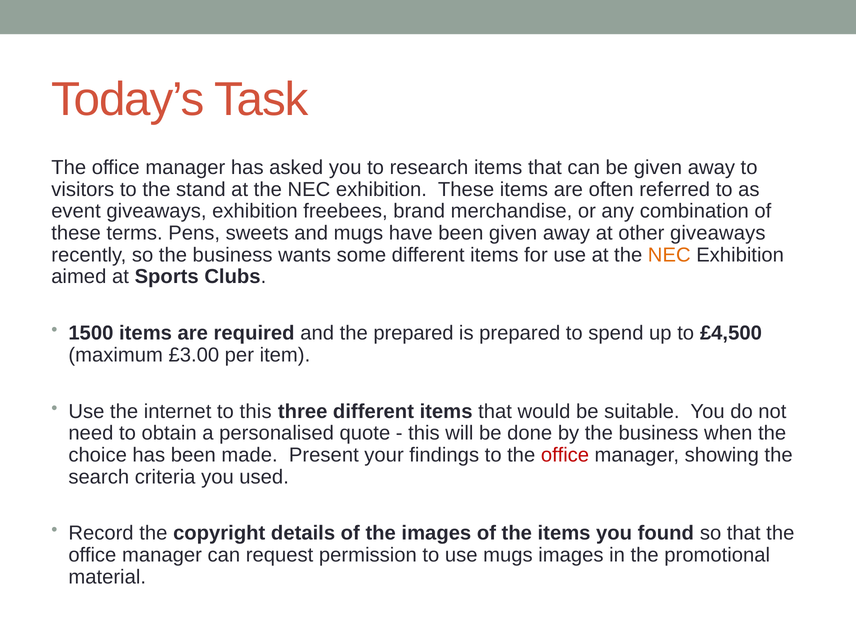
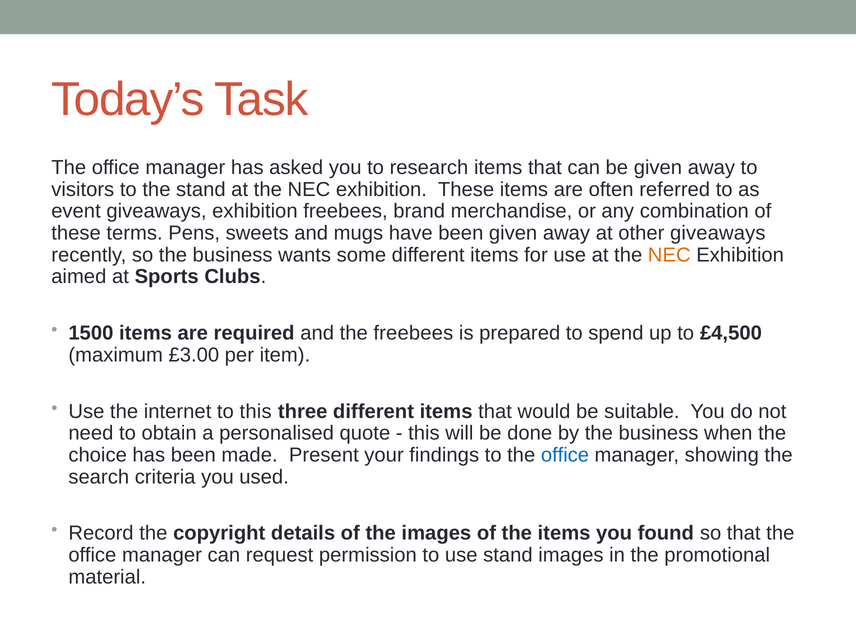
the prepared: prepared -> freebees
office at (565, 455) colour: red -> blue
use mugs: mugs -> stand
